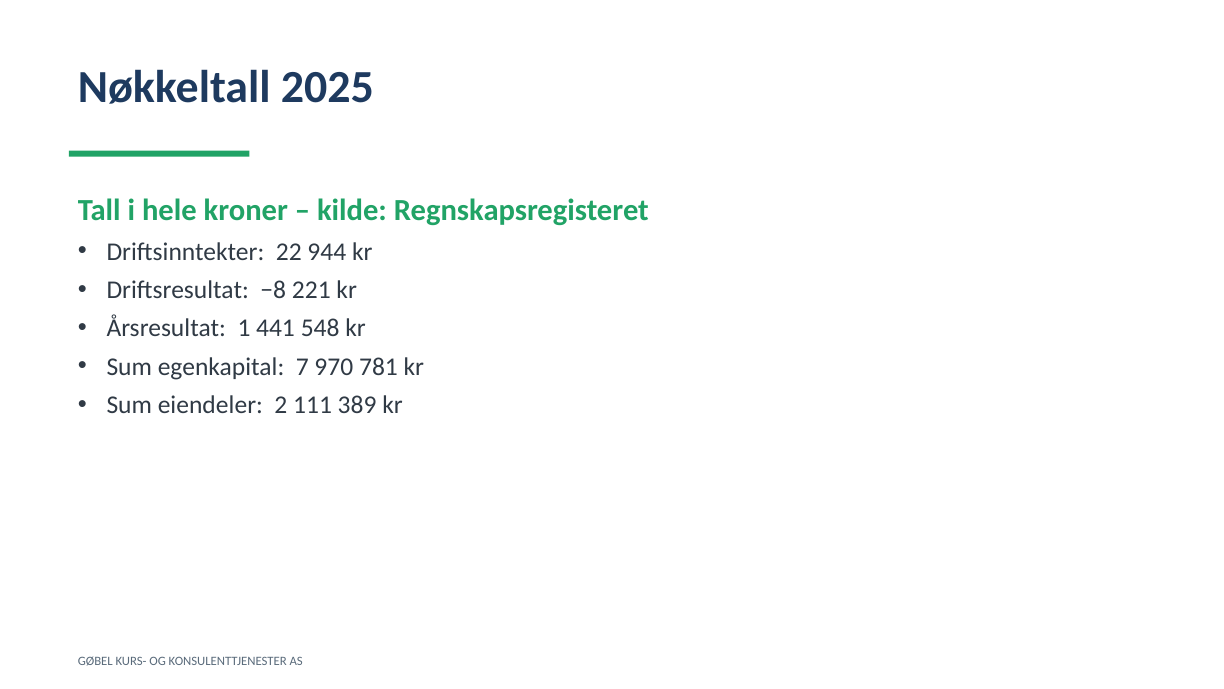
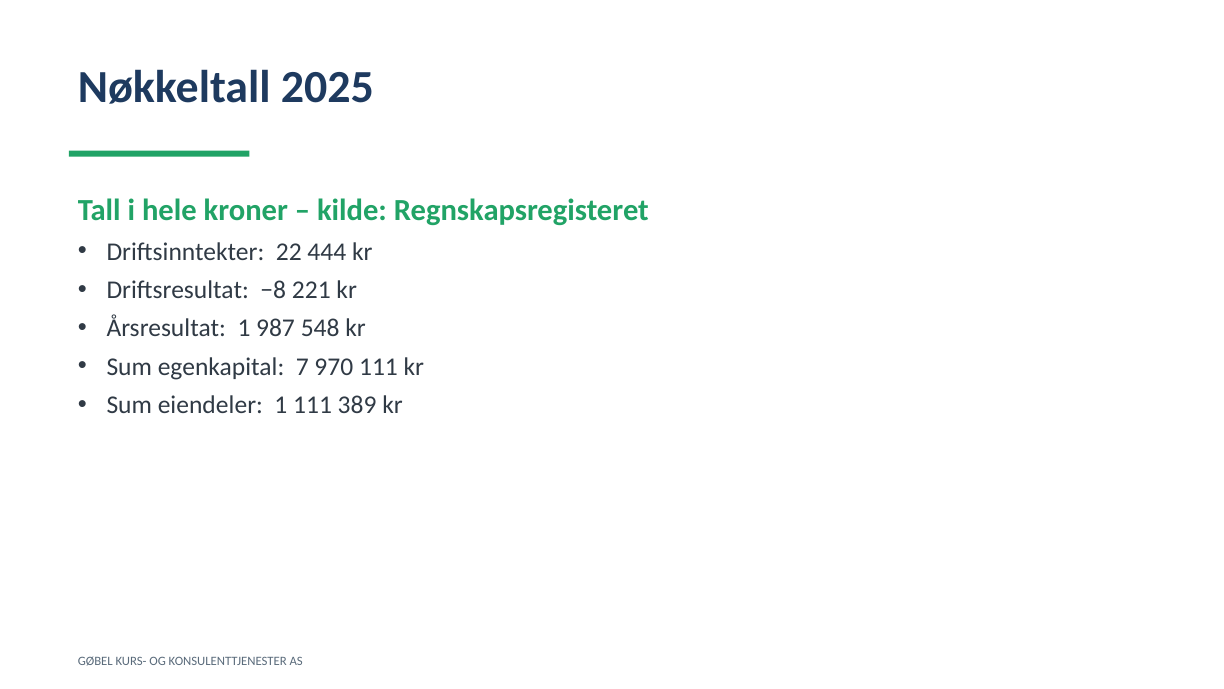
944: 944 -> 444
441: 441 -> 987
970 781: 781 -> 111
eiendeler 2: 2 -> 1
